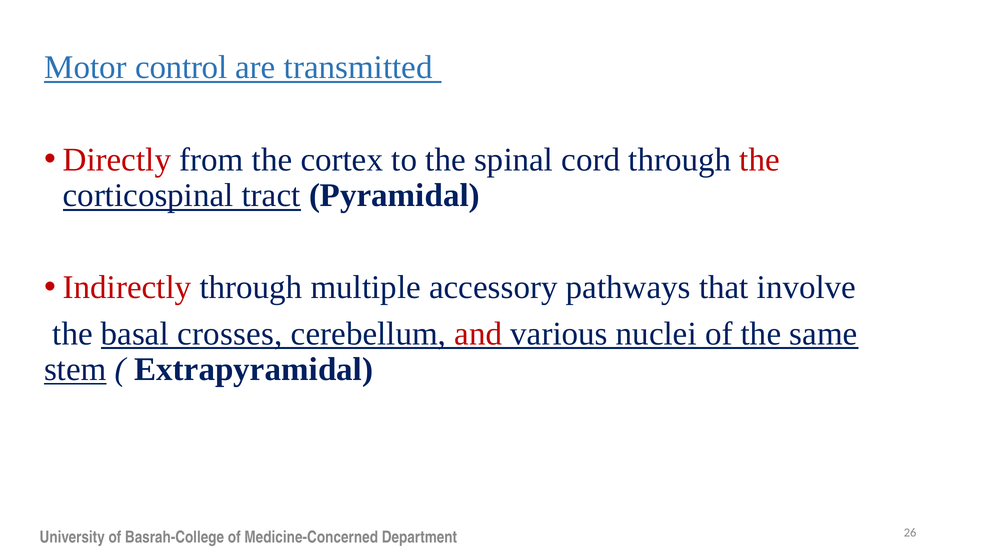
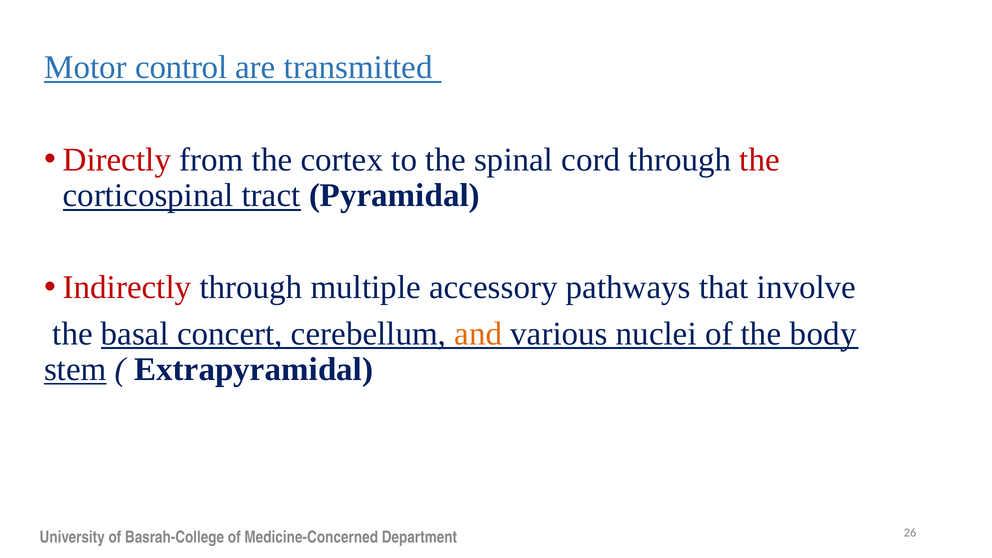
crosses: crosses -> concert
and colour: red -> orange
same: same -> body
